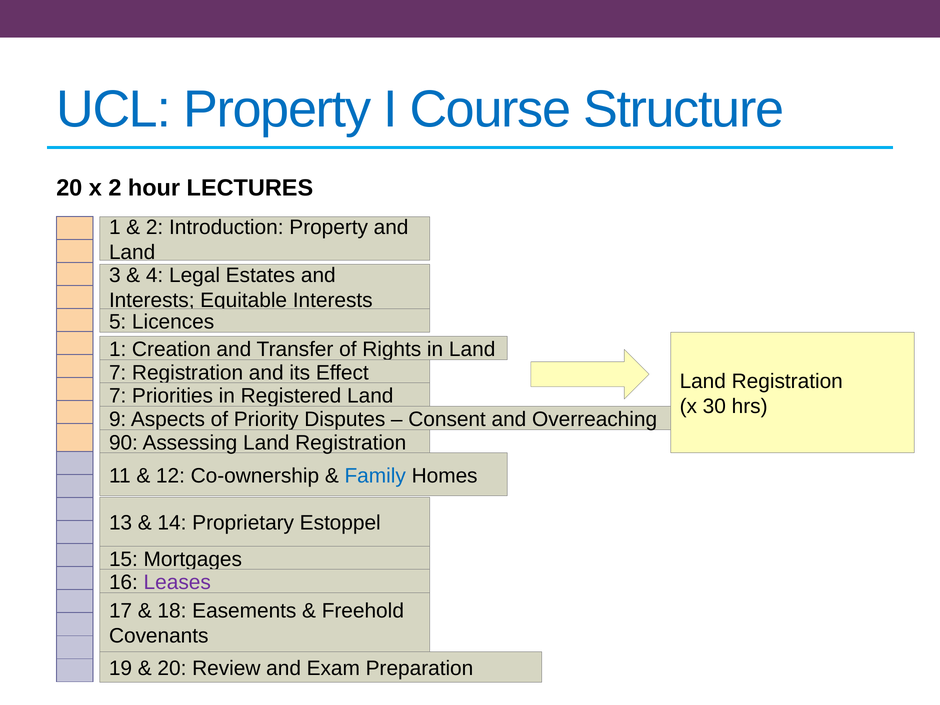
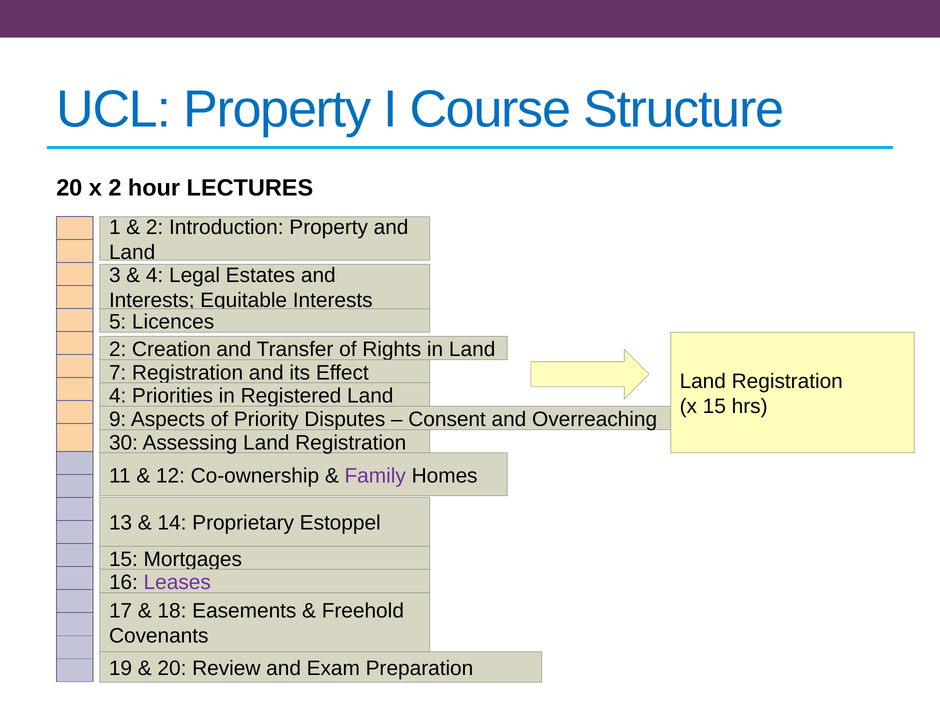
1 at (118, 349): 1 -> 2
7 at (118, 396): 7 -> 4
x 30: 30 -> 15
90: 90 -> 30
Family colour: blue -> purple
